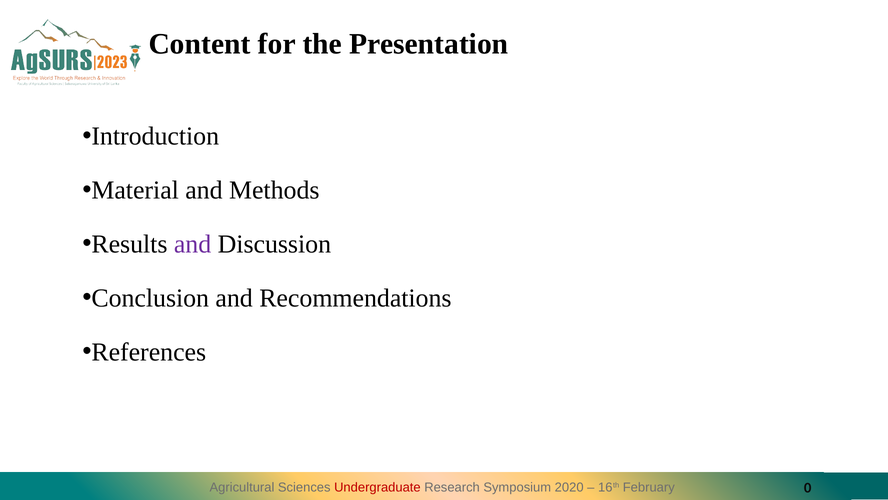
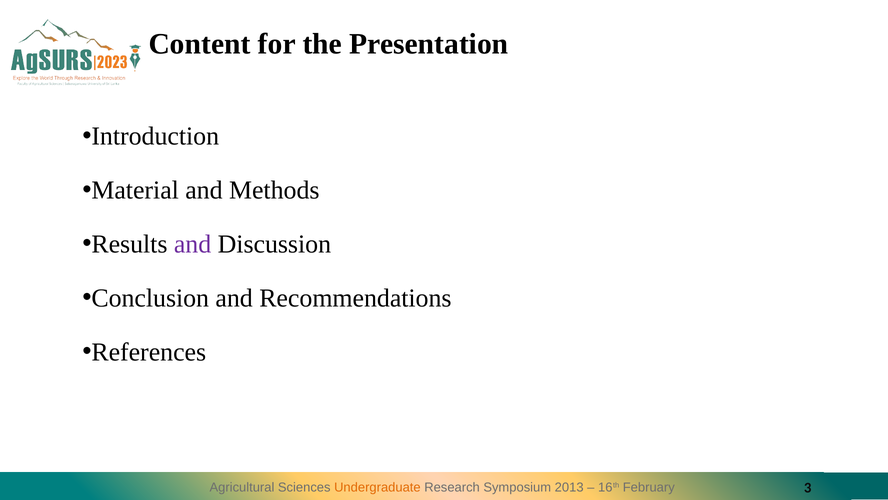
Undergraduate colour: red -> orange
2020: 2020 -> 2013
0: 0 -> 3
